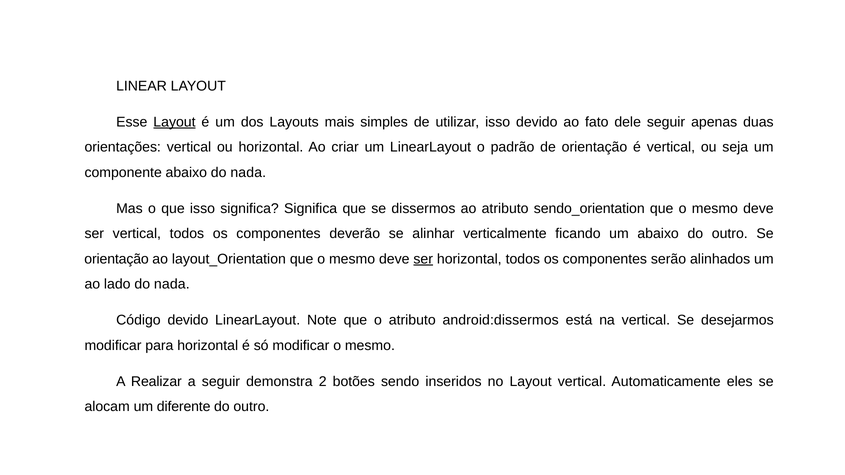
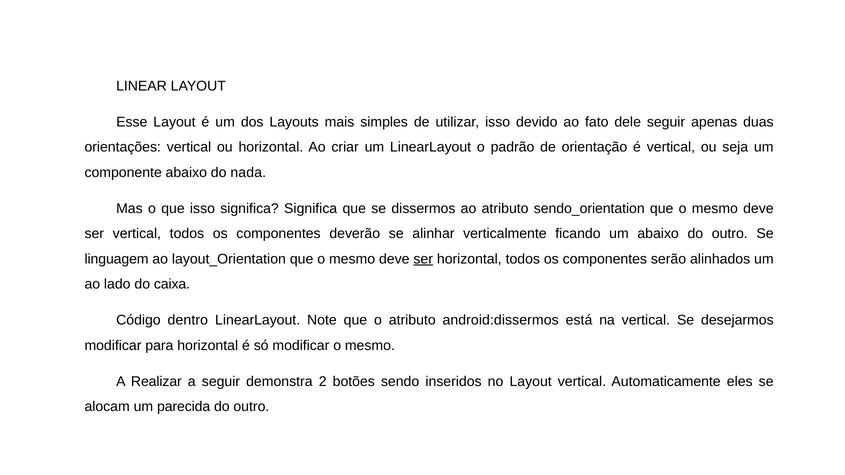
Layout at (174, 122) underline: present -> none
orientação at (117, 259): orientação -> linguagem
lado do nada: nada -> caixa
Código devido: devido -> dentro
diferente: diferente -> parecida
